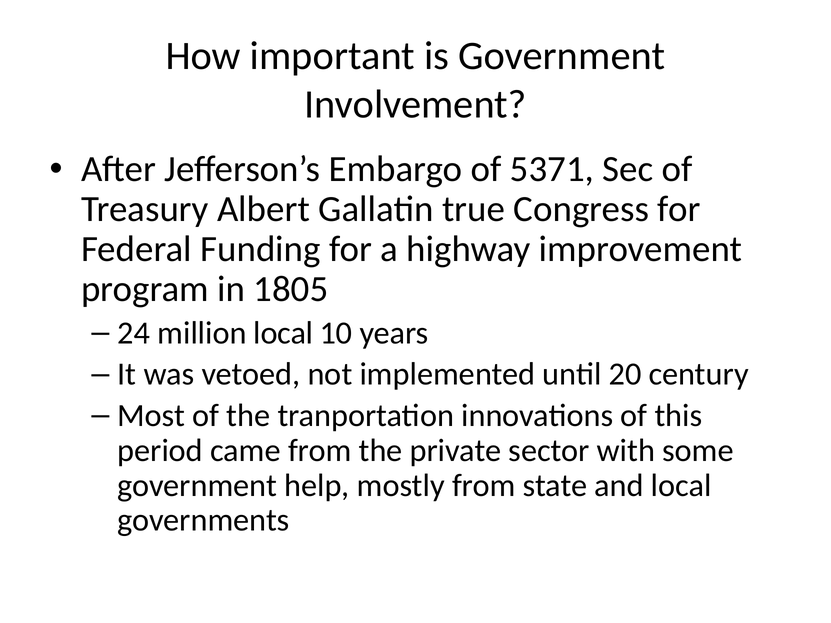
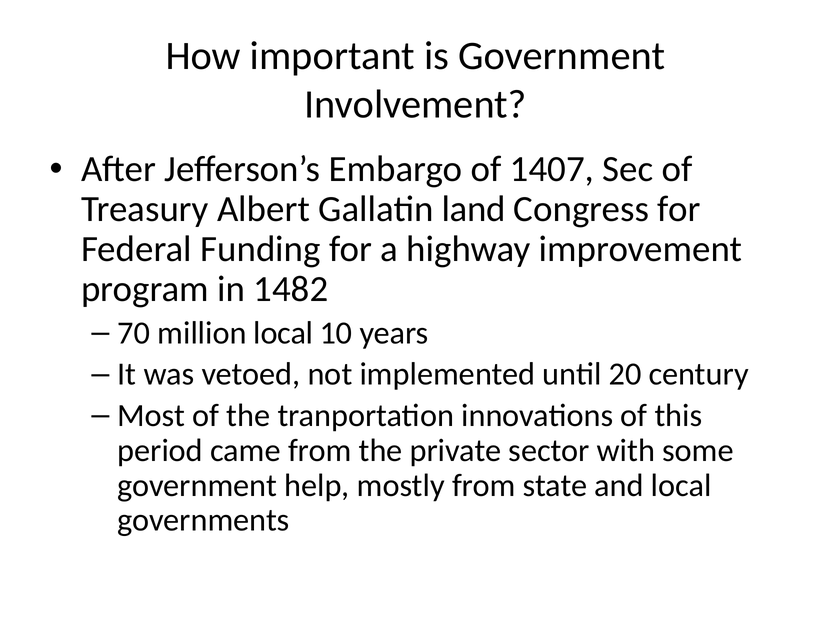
5371: 5371 -> 1407
true: true -> land
1805: 1805 -> 1482
24: 24 -> 70
